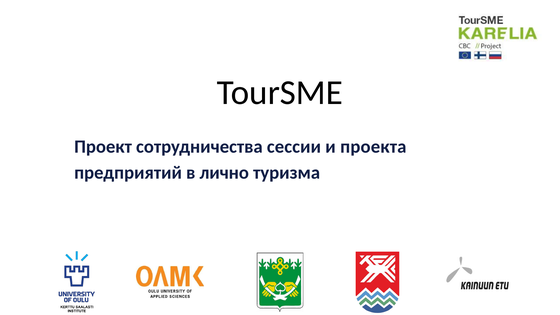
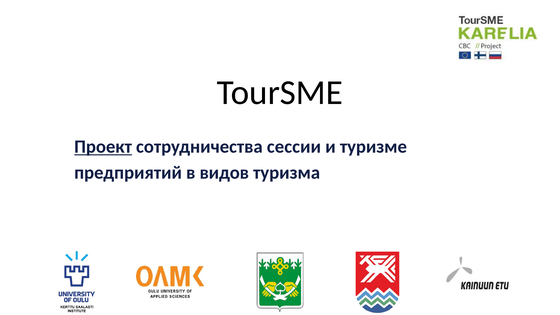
Проект underline: none -> present
проекта: проекта -> туризме
лично: лично -> видов
